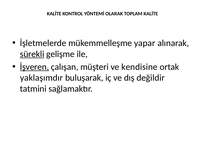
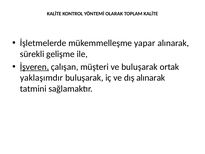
sürekli underline: present -> none
ve kendisine: kendisine -> buluşarak
dış değildir: değildir -> alınarak
